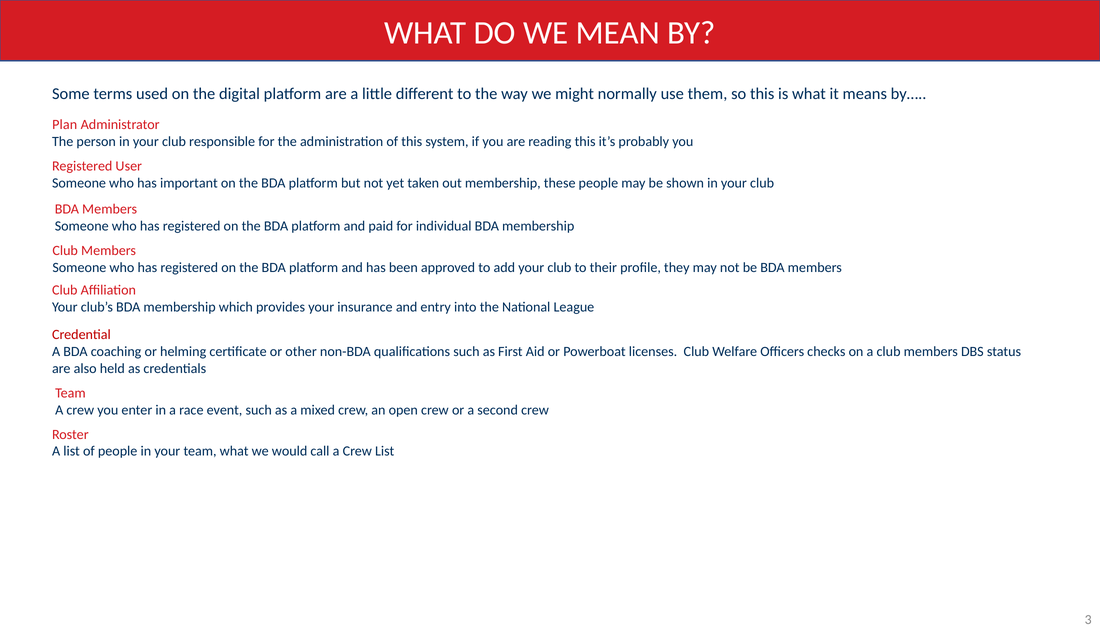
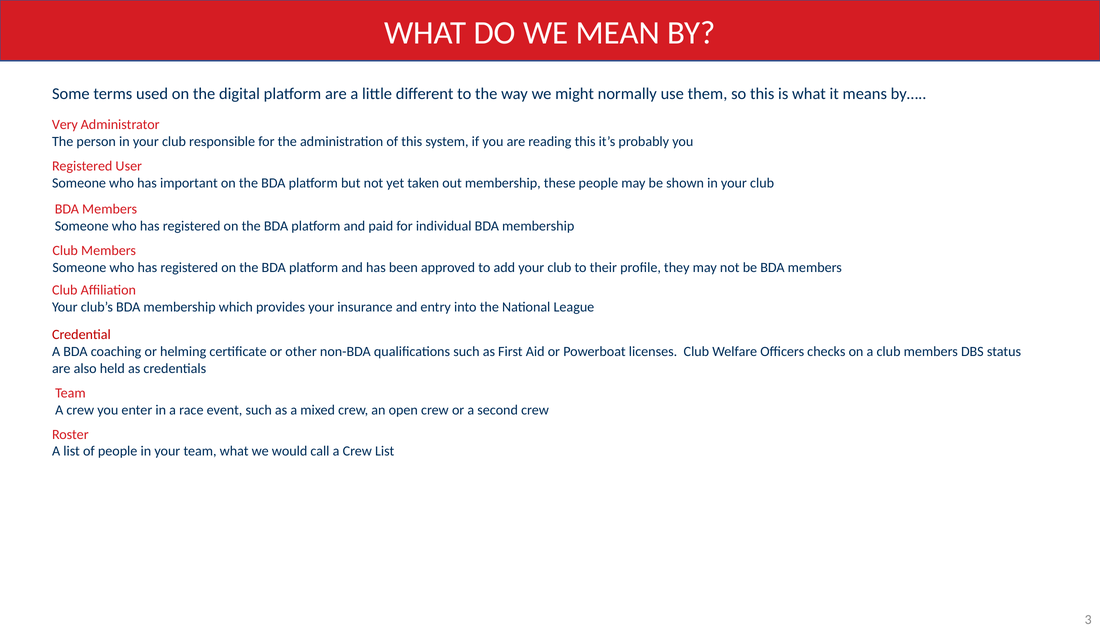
Plan: Plan -> Very
